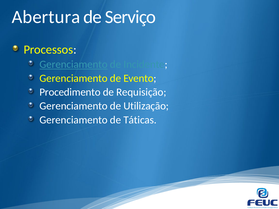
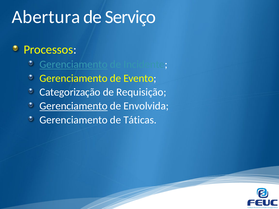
Procedimento: Procedimento -> Categorização
Gerenciamento at (74, 106) underline: none -> present
Utilização: Utilização -> Envolvida
